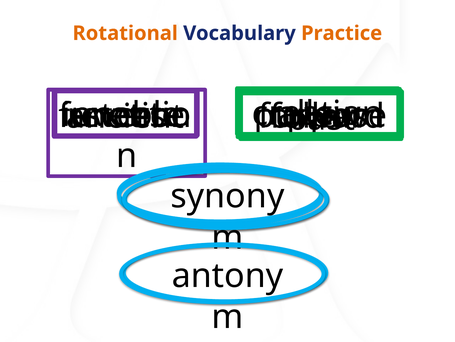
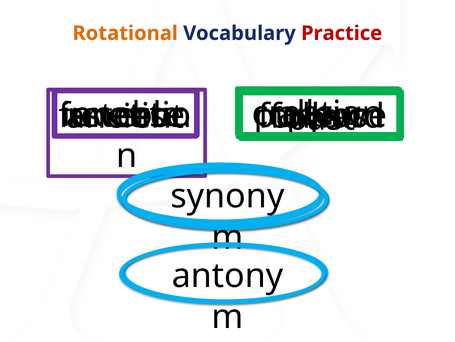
Practice colour: orange -> red
